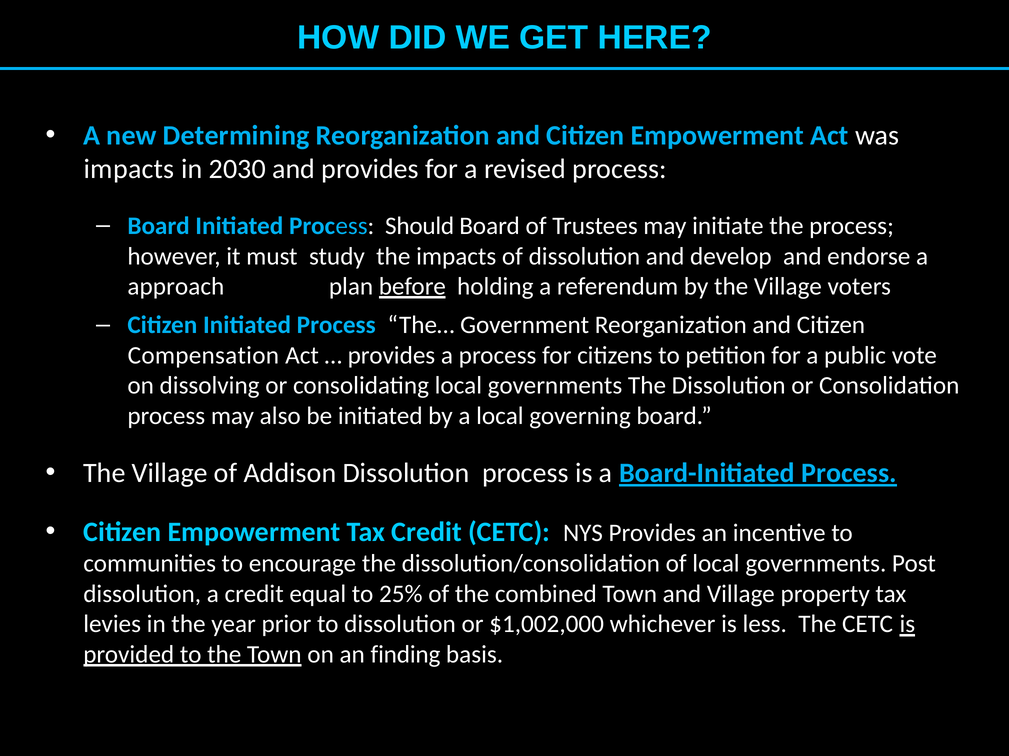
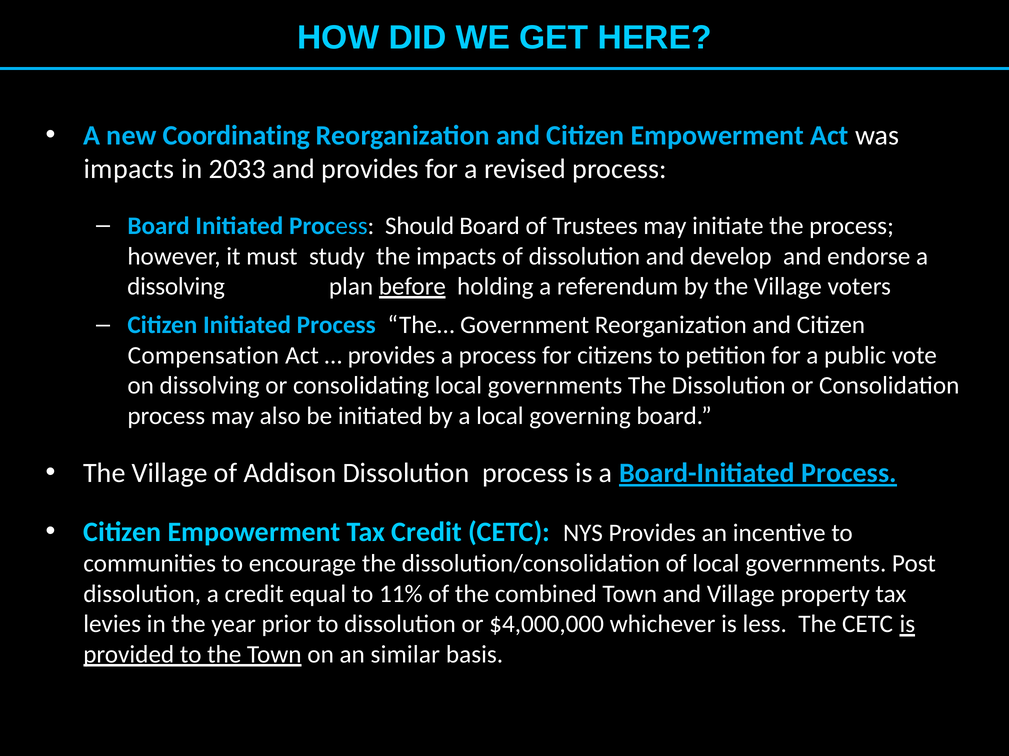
Determining: Determining -> Coordinating
2030: 2030 -> 2033
approach at (176, 287): approach -> dissolving
25%: 25% -> 11%
$1,002,000: $1,002,000 -> $4,000,000
finding: finding -> similar
